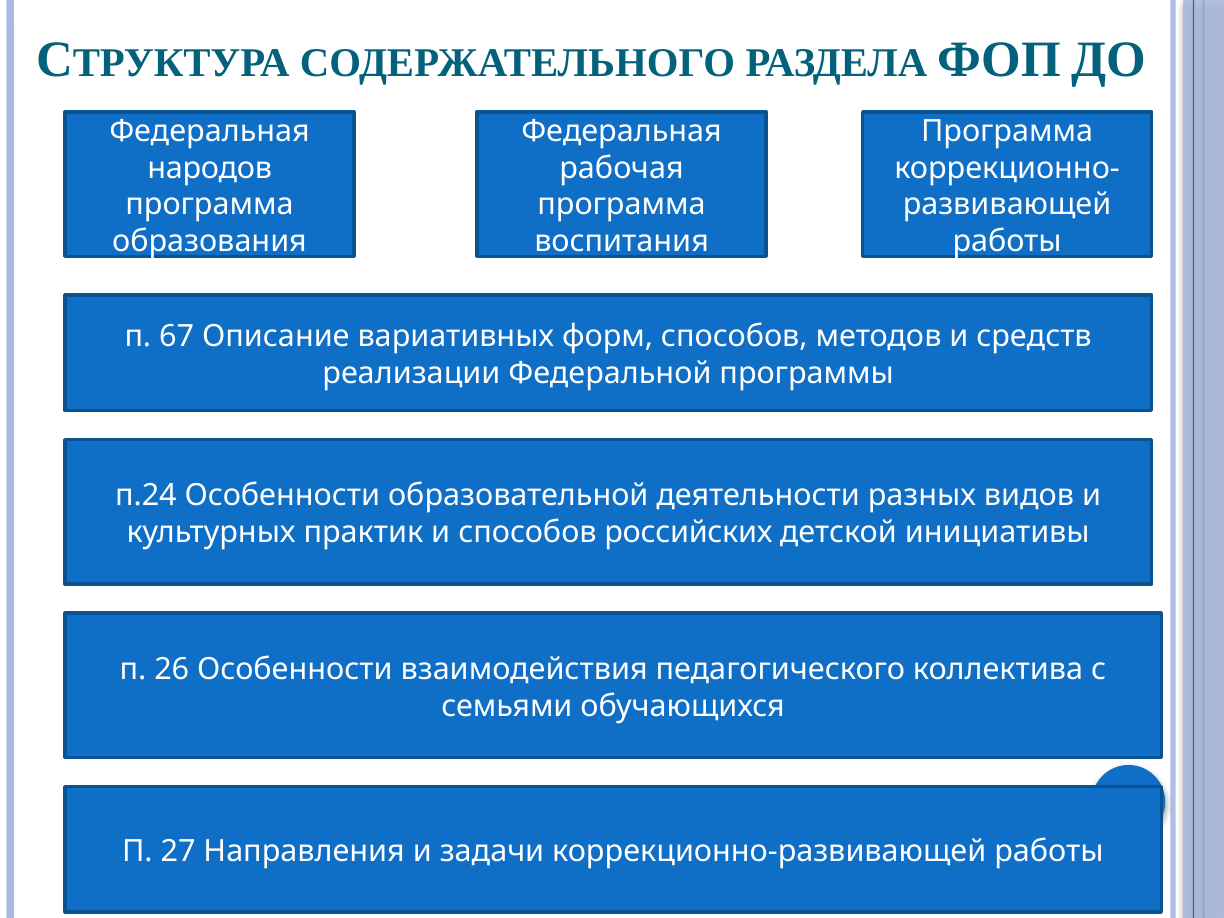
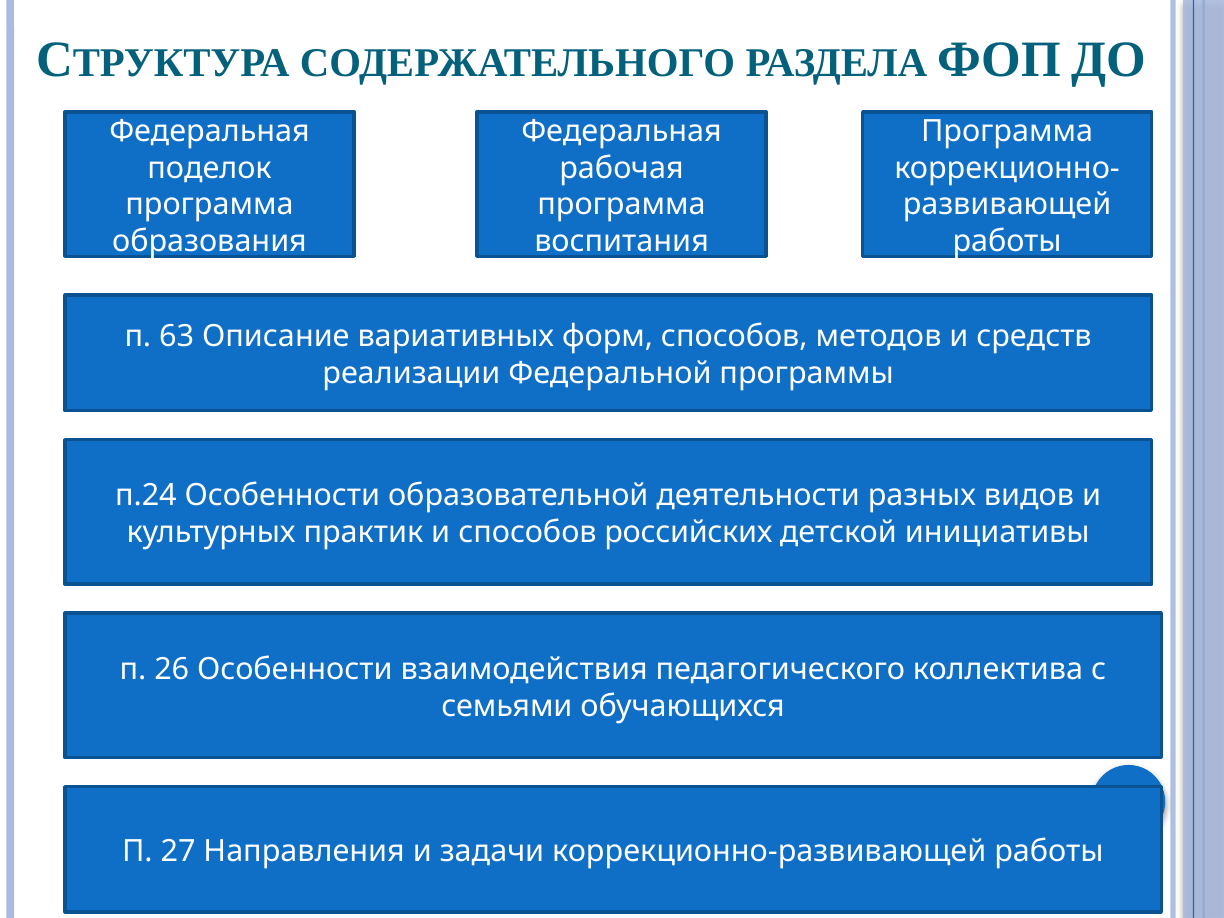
народов: народов -> поделок
67: 67 -> 63
